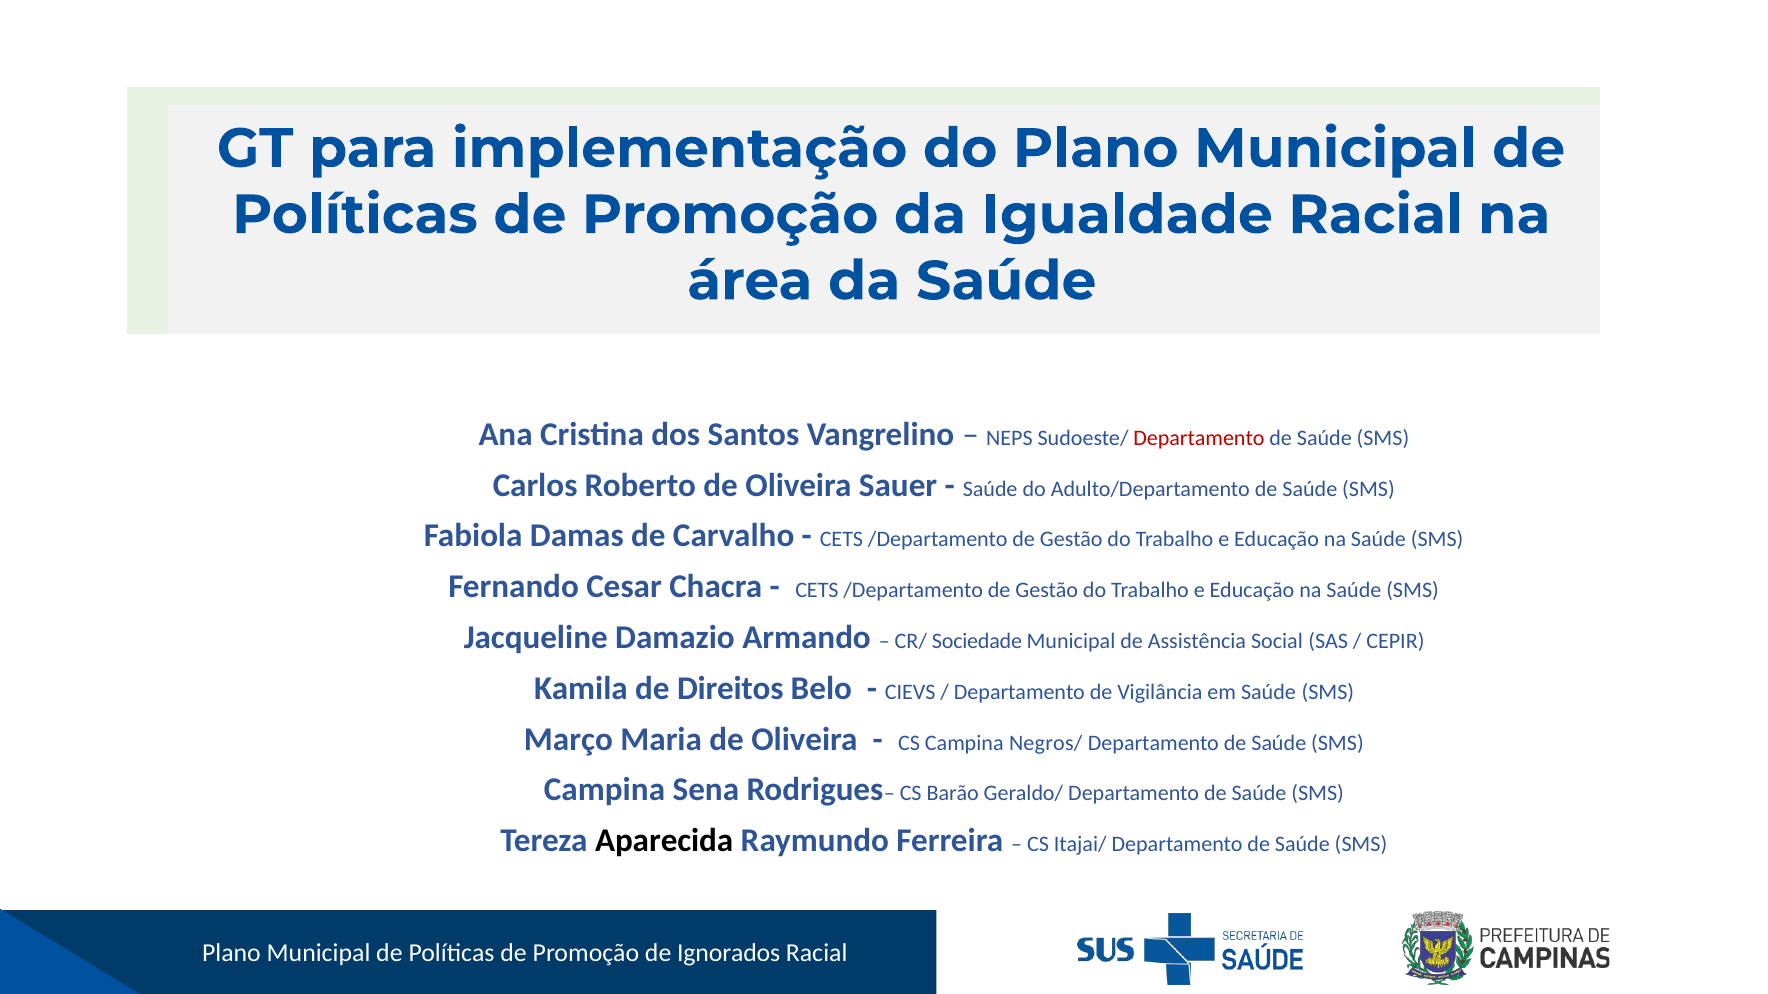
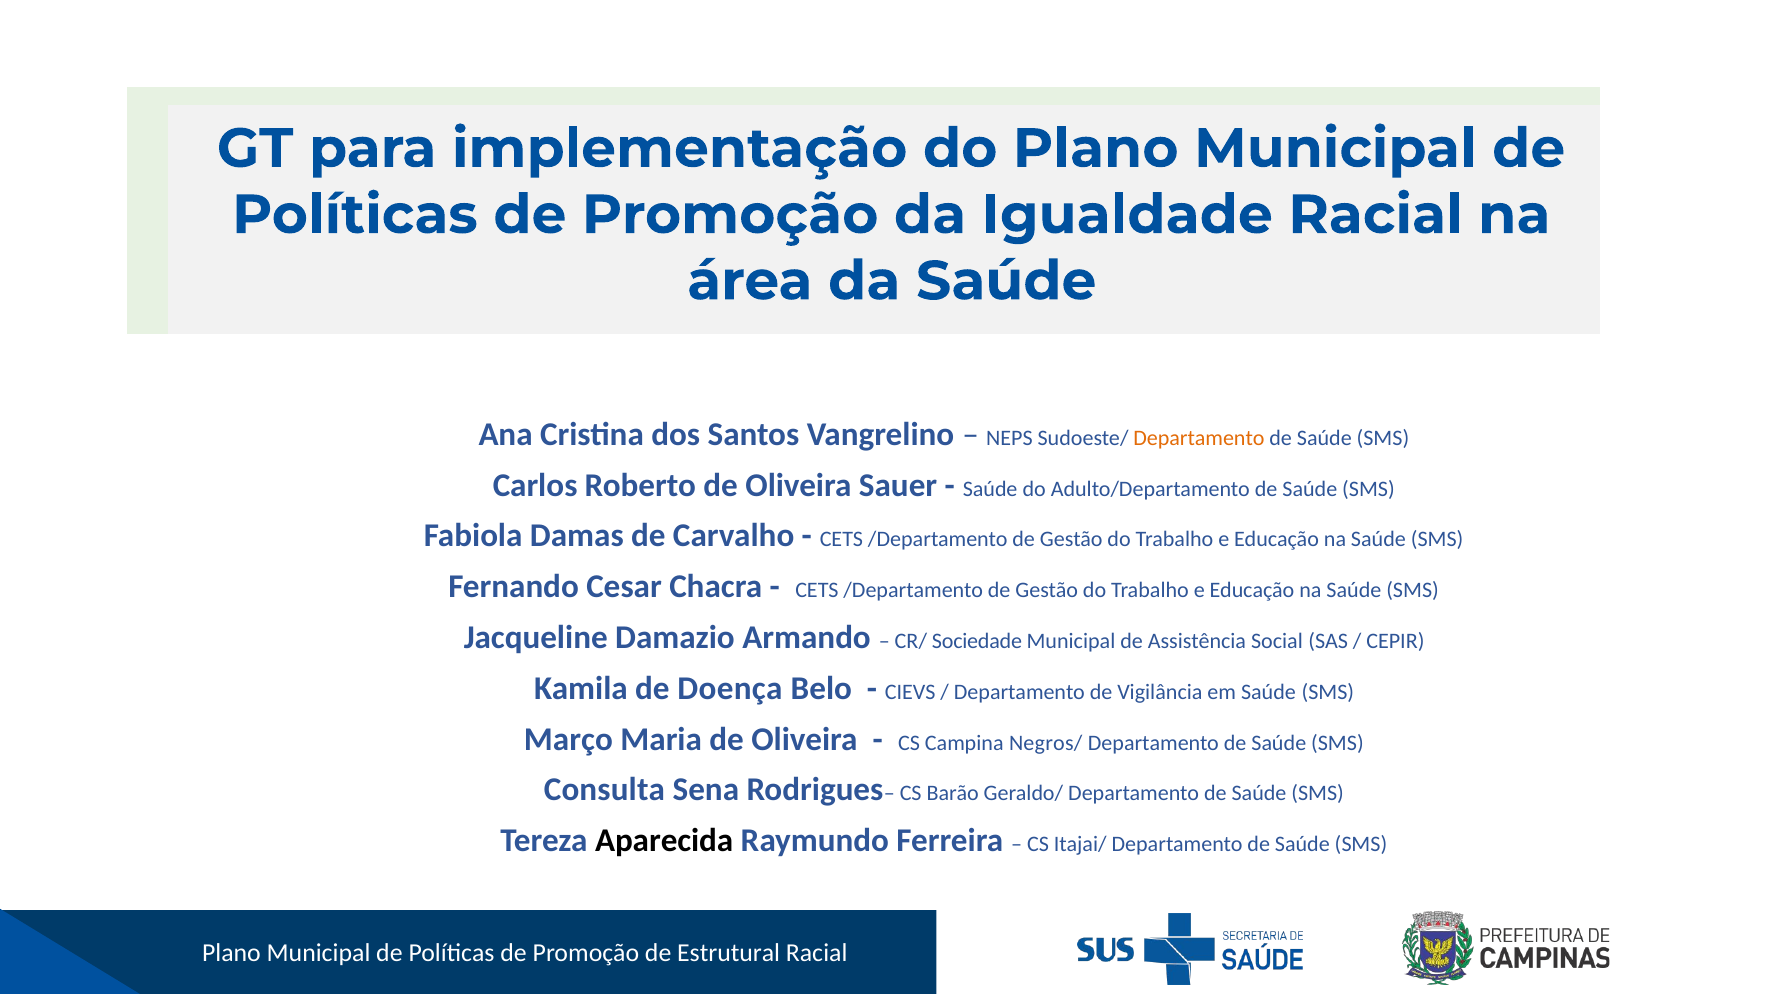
Departamento at (1199, 438) colour: red -> orange
Direitos: Direitos -> Doença
Campina at (604, 790): Campina -> Consulta
Ignorados: Ignorados -> Estrutural
